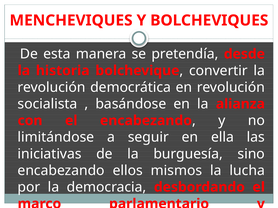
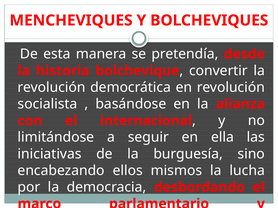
el encabezando: encabezando -> internacional
